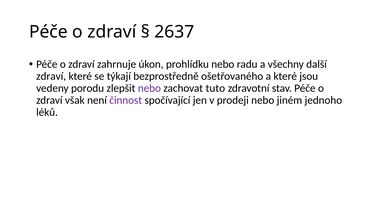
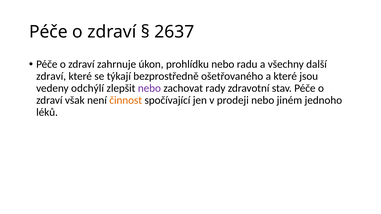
porodu: porodu -> odchýlí
tuto: tuto -> rady
činnost colour: purple -> orange
